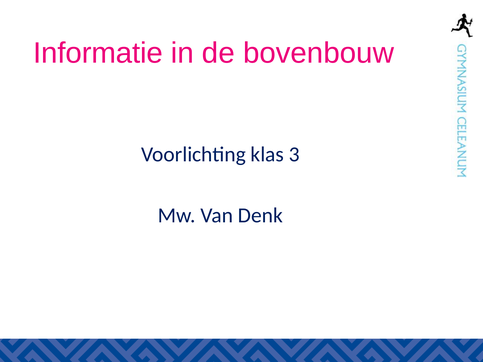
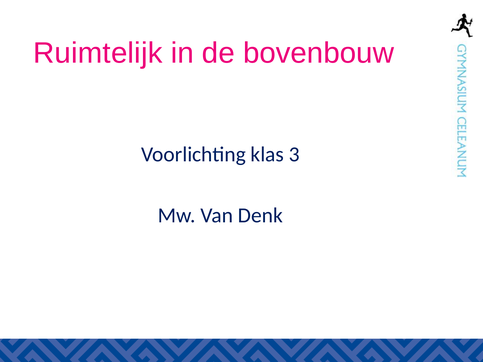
Informatie: Informatie -> Ruimtelijk
